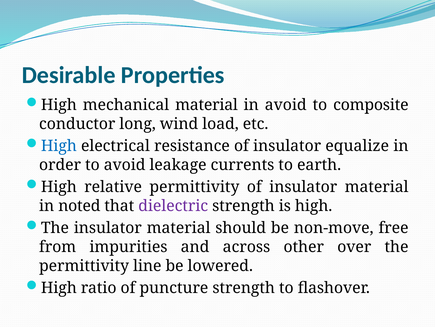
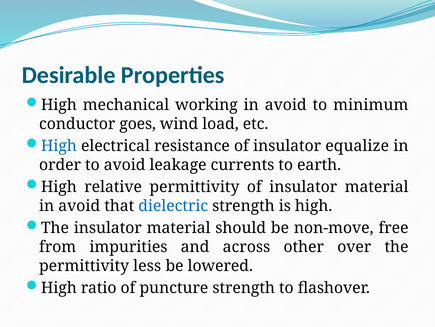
mechanical material: material -> working
composite: composite -> minimum
long: long -> goes
noted at (79, 205): noted -> avoid
dielectric colour: purple -> blue
line: line -> less
